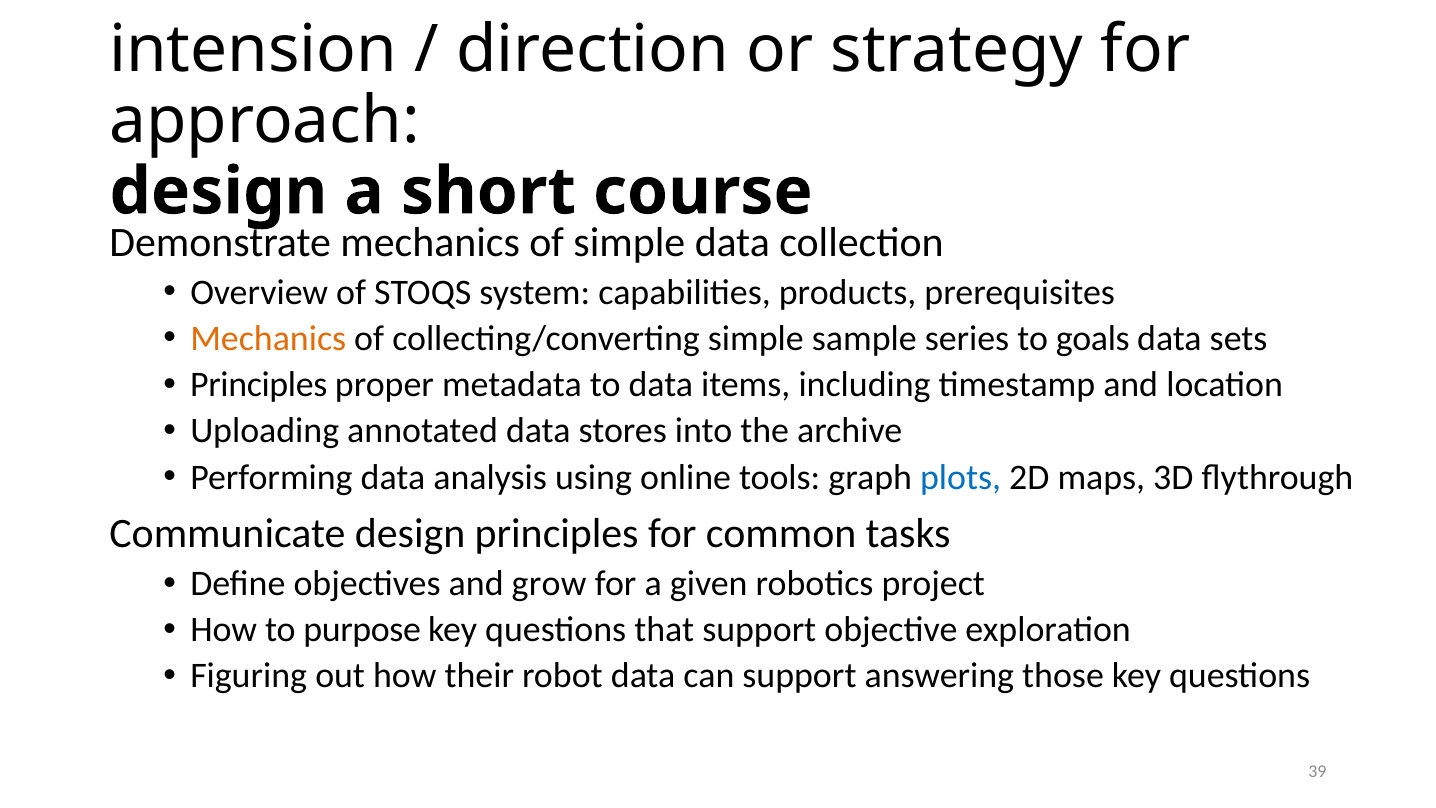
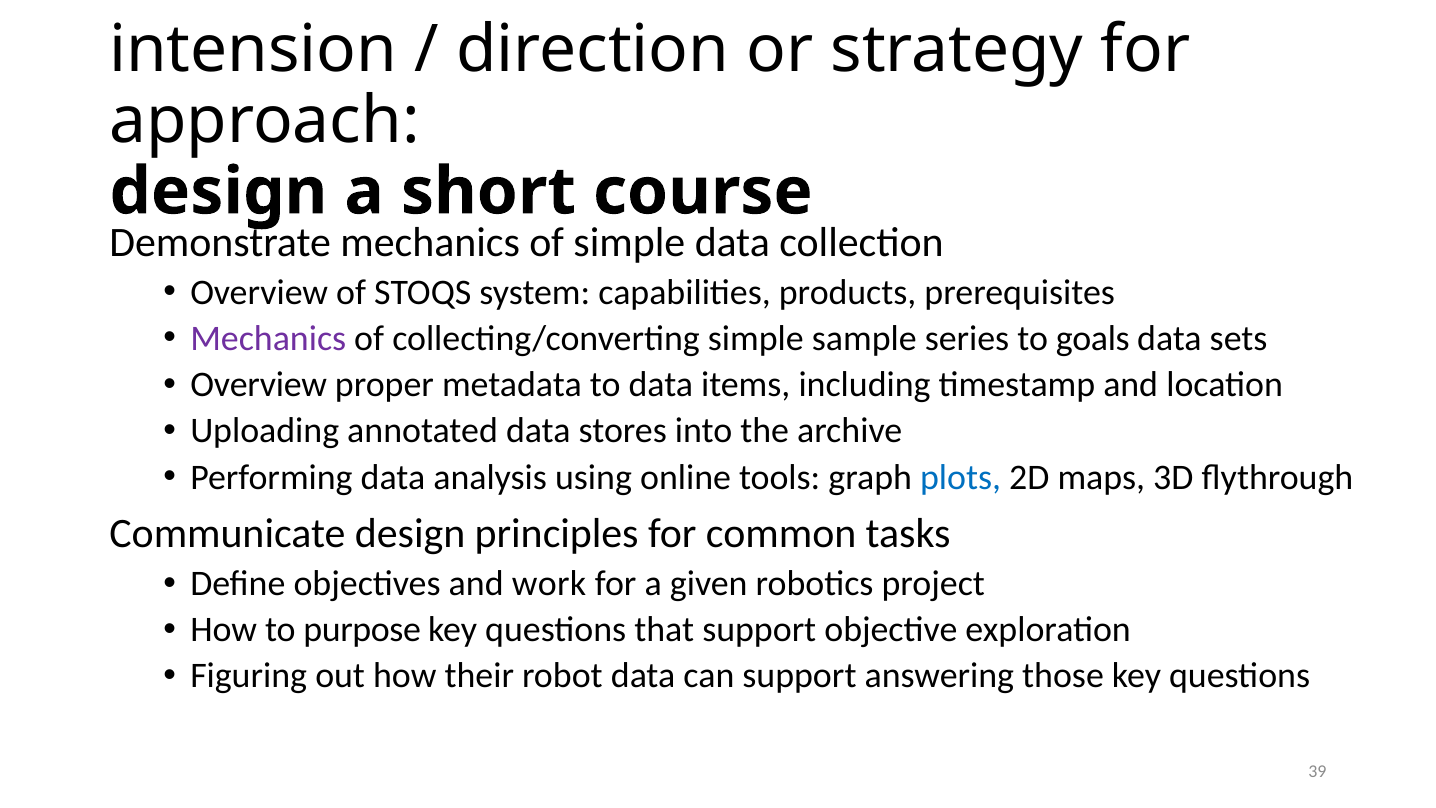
Mechanics at (268, 338) colour: orange -> purple
Principles at (259, 385): Principles -> Overview
grow: grow -> work
